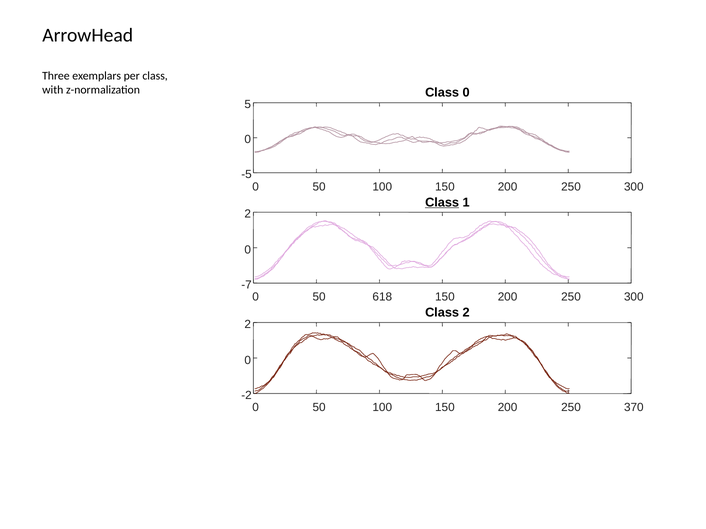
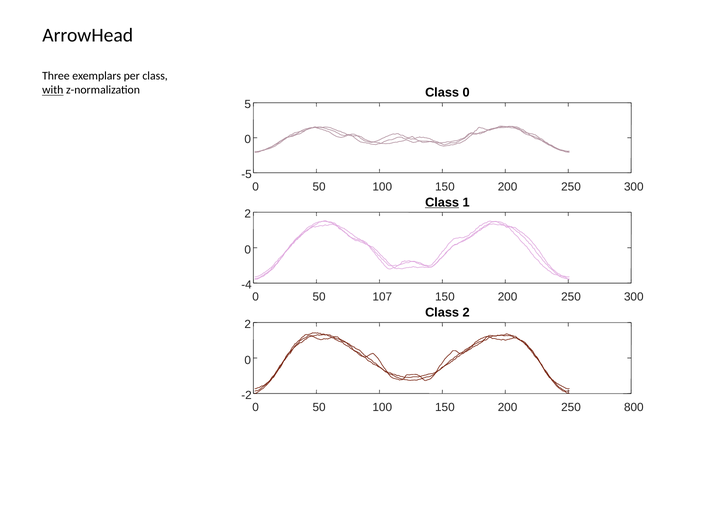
with underline: none -> present
-7: -7 -> -4
618: 618 -> 107
370: 370 -> 800
